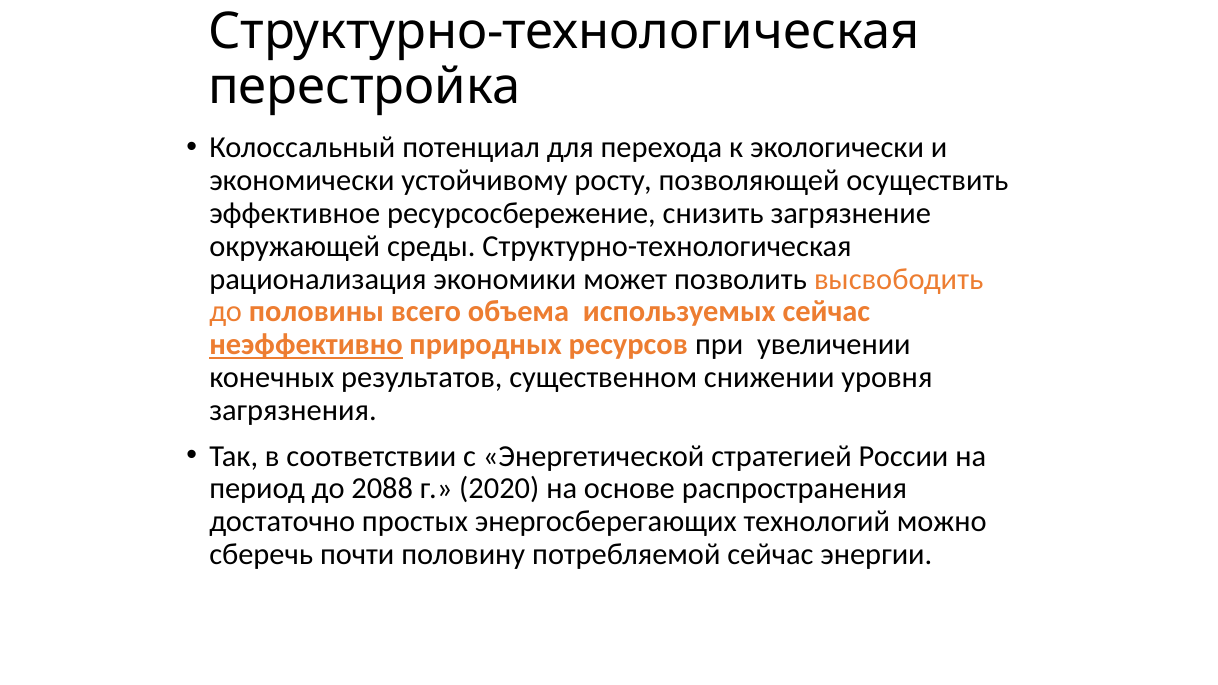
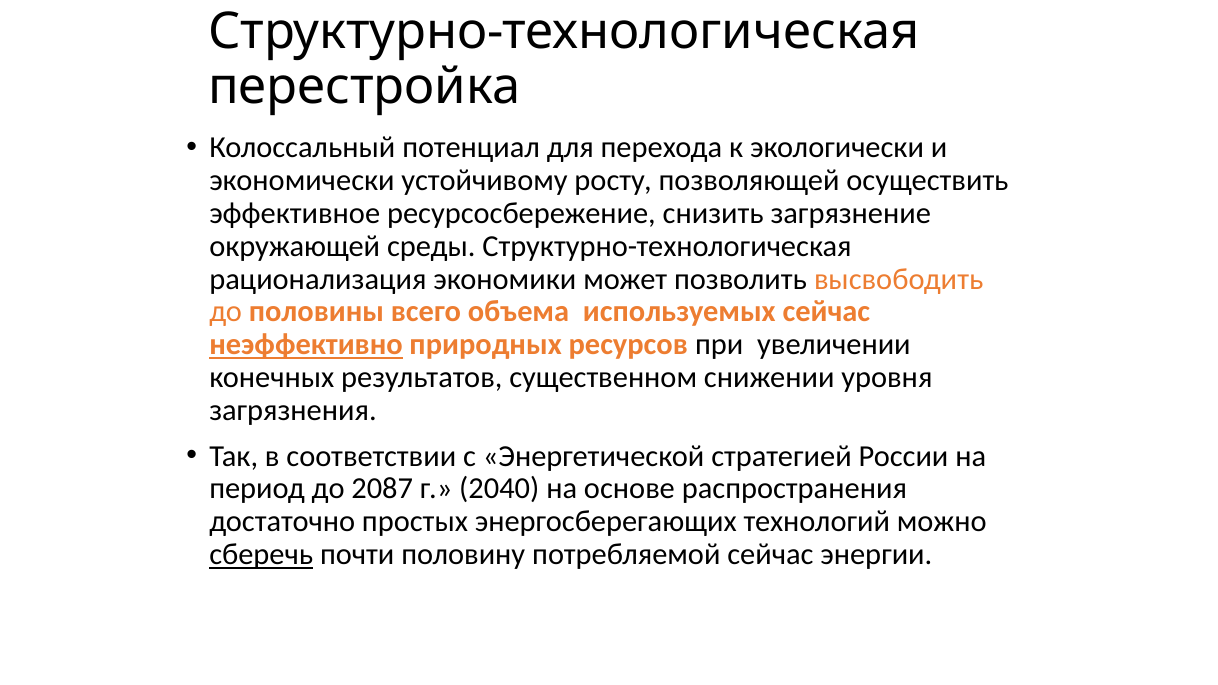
2088: 2088 -> 2087
2020: 2020 -> 2040
сберечь underline: none -> present
